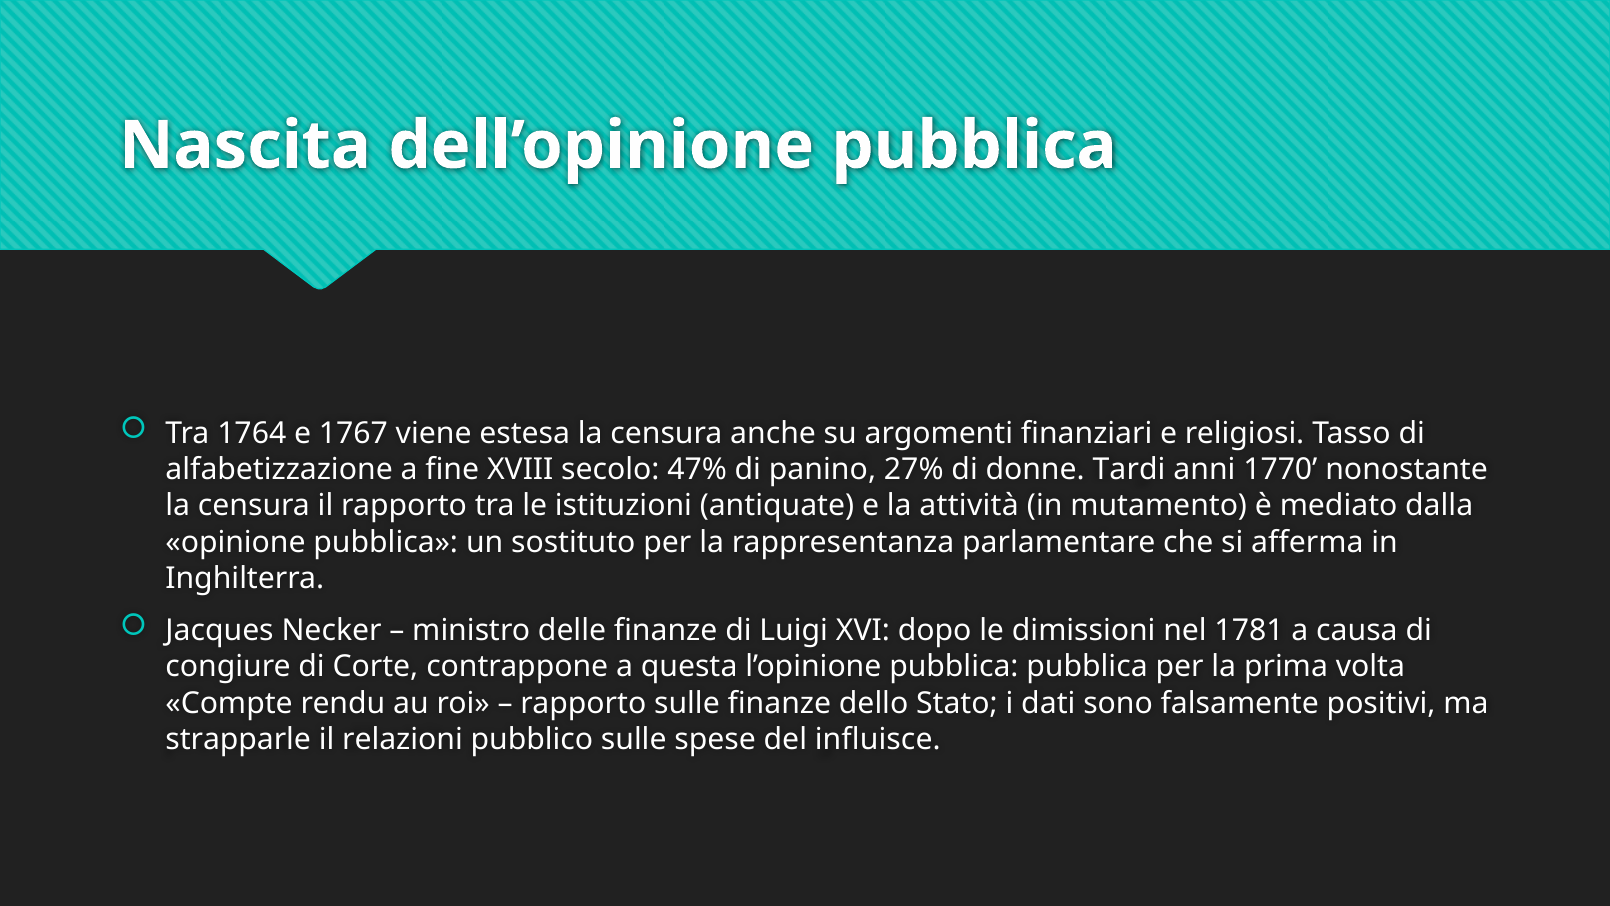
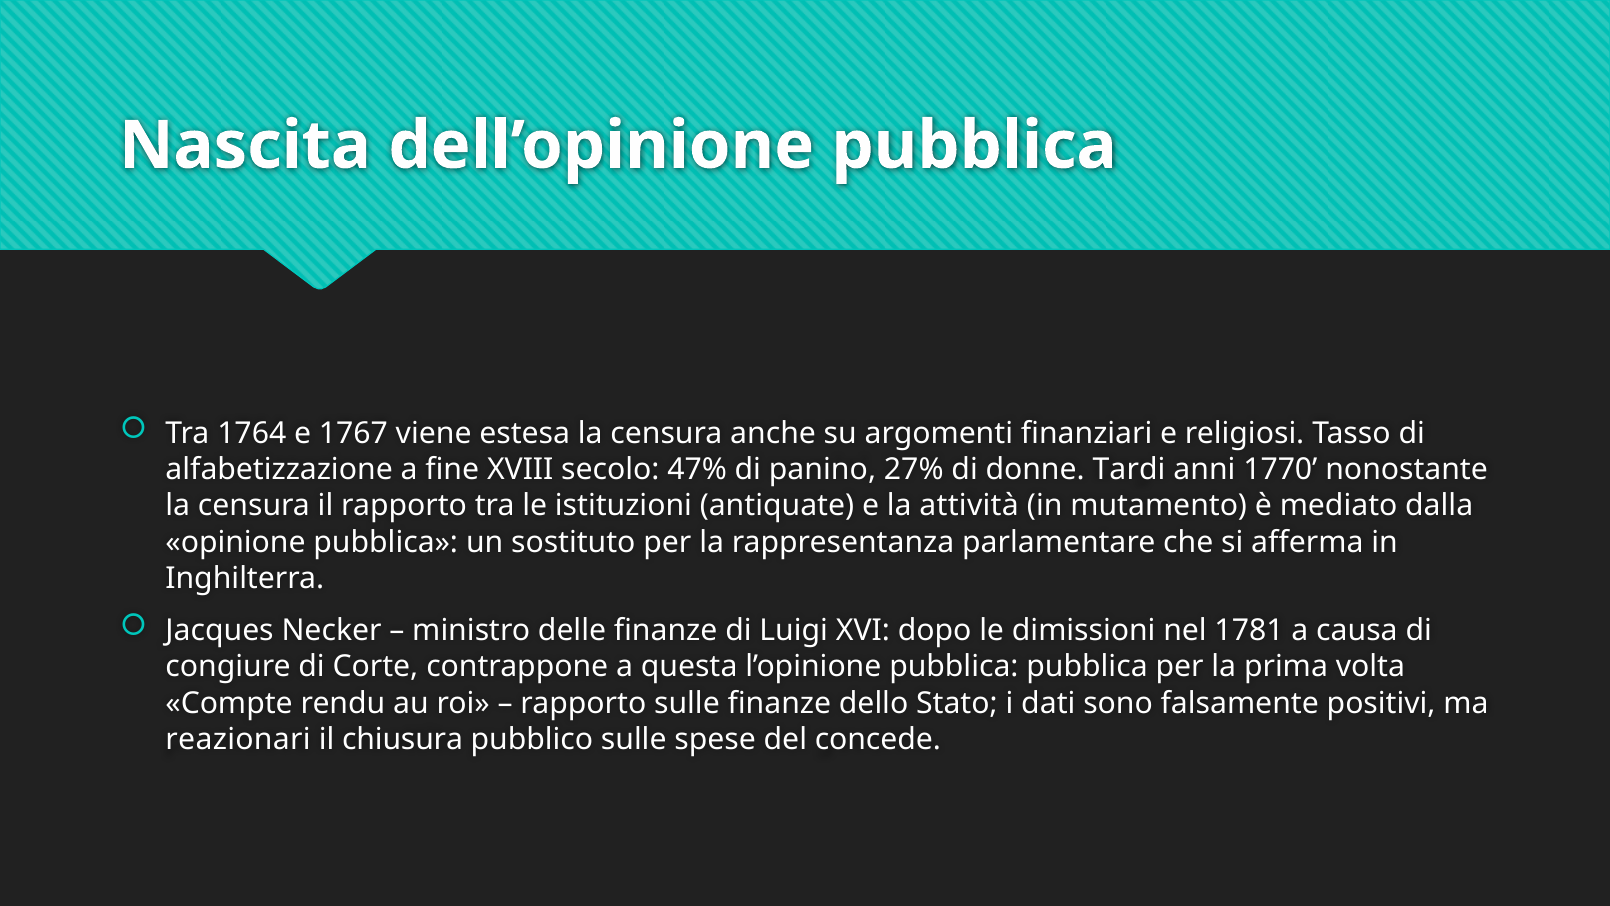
strapparle: strapparle -> reazionari
relazioni: relazioni -> chiusura
influisce: influisce -> concede
